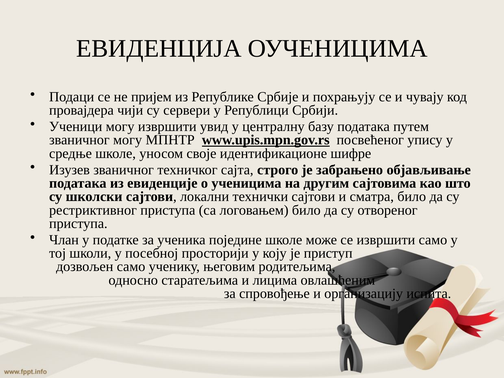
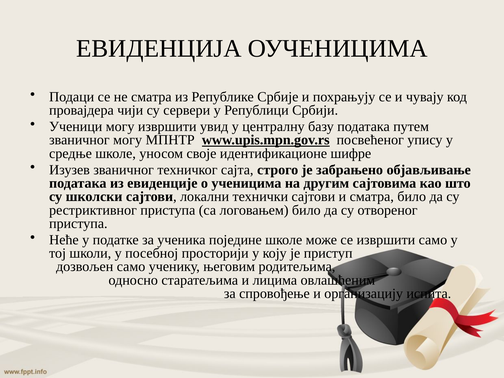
не пријем: пријем -> сматра
Члан: Члан -> Неће
